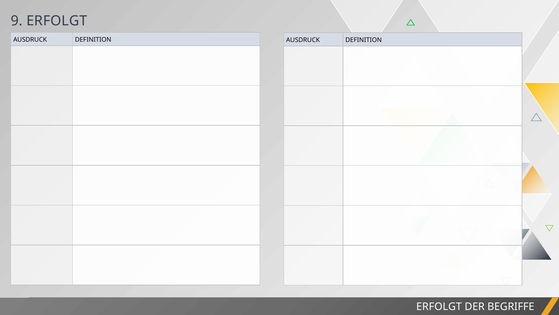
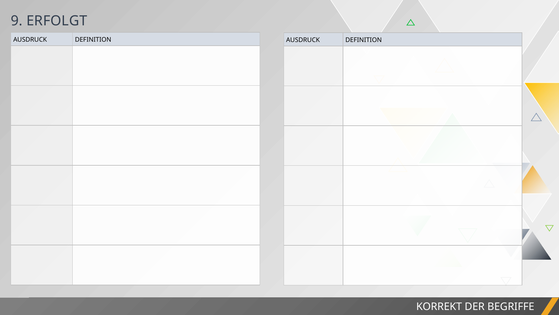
ERFOLGT at (439, 306): ERFOLGT -> KORREKT
